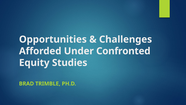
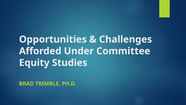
Confronted: Confronted -> Committee
